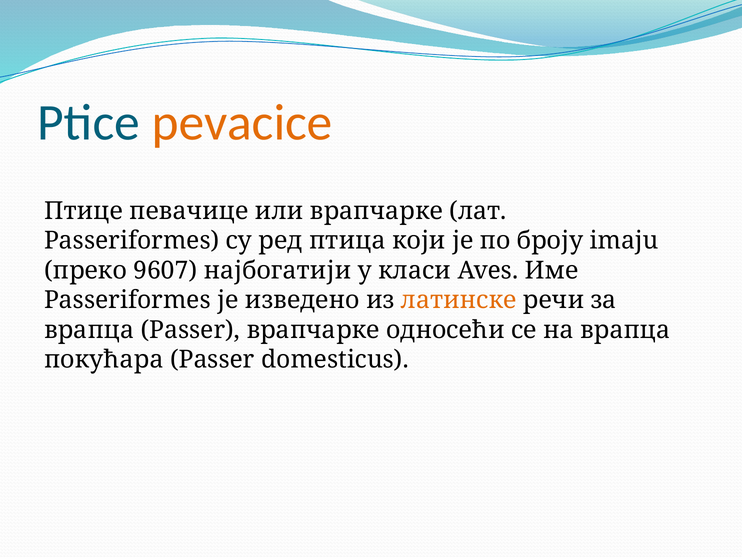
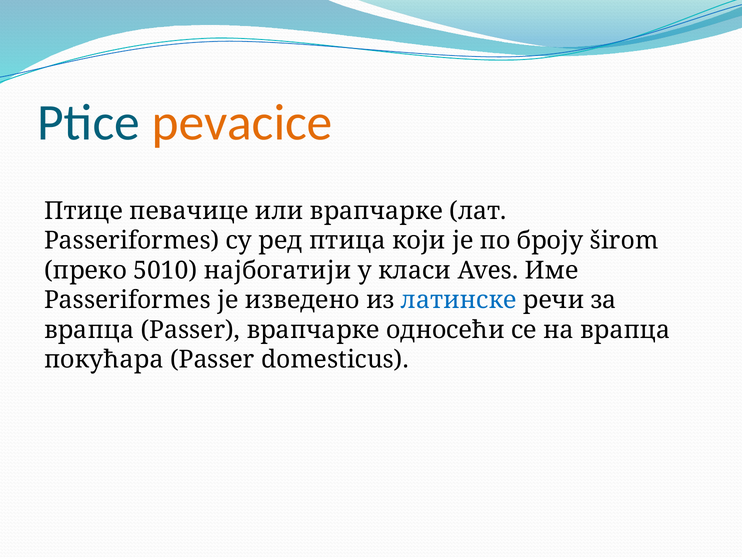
imaju: imaju -> širom
9607: 9607 -> 5010
латинске colour: orange -> blue
